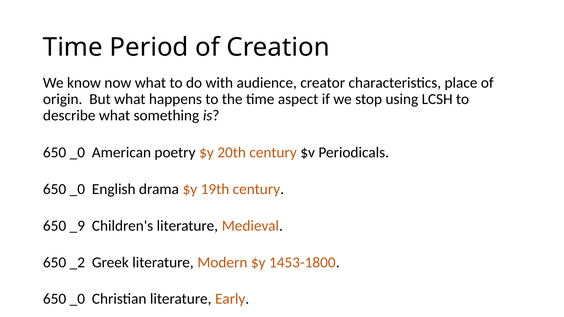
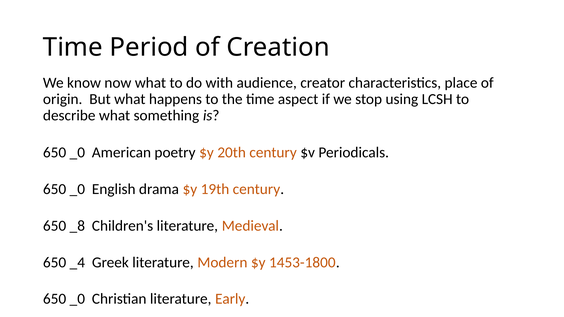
_9: _9 -> _8
_2: _2 -> _4
